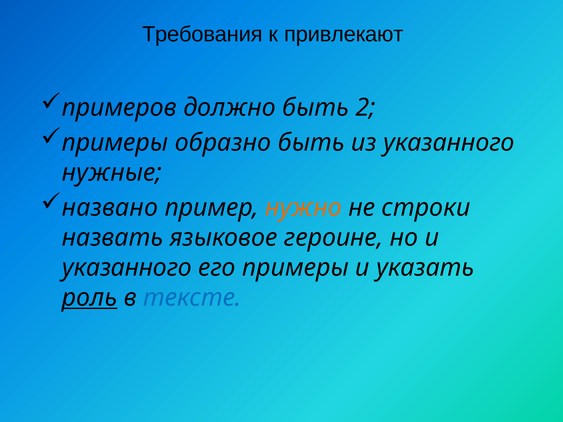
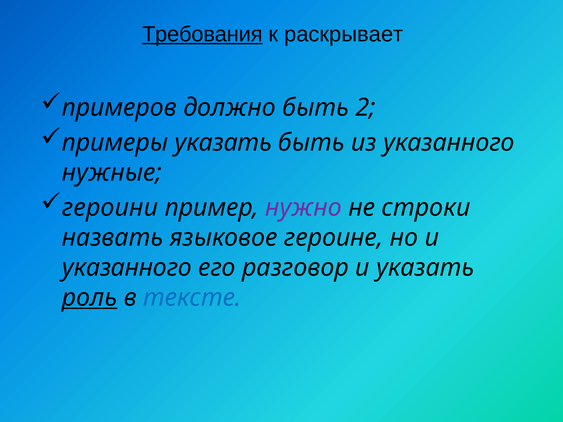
Требования underline: none -> present
привлекают: привлекают -> раскрывает
примеры образно: образно -> указать
названо: названо -> героини
нужно colour: orange -> purple
его примеры: примеры -> разговор
